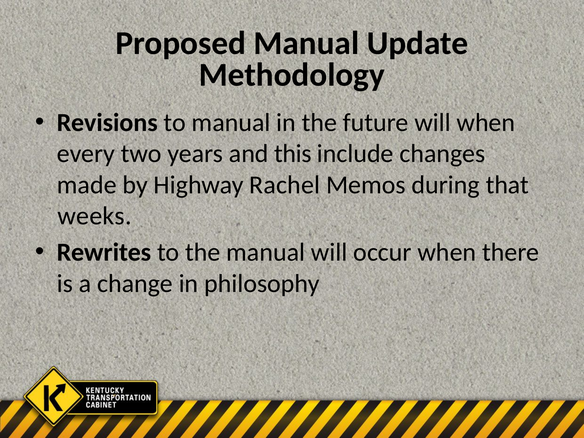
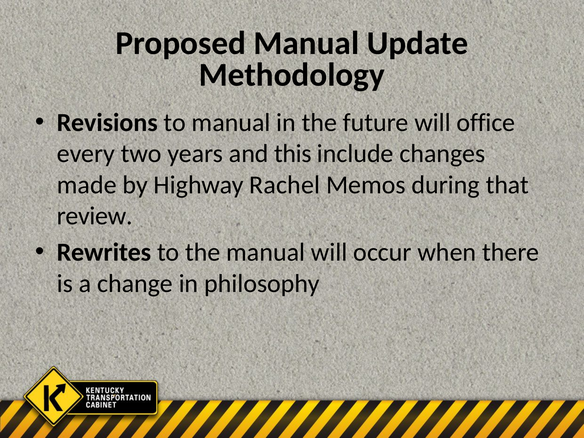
will when: when -> office
weeks: weeks -> review
